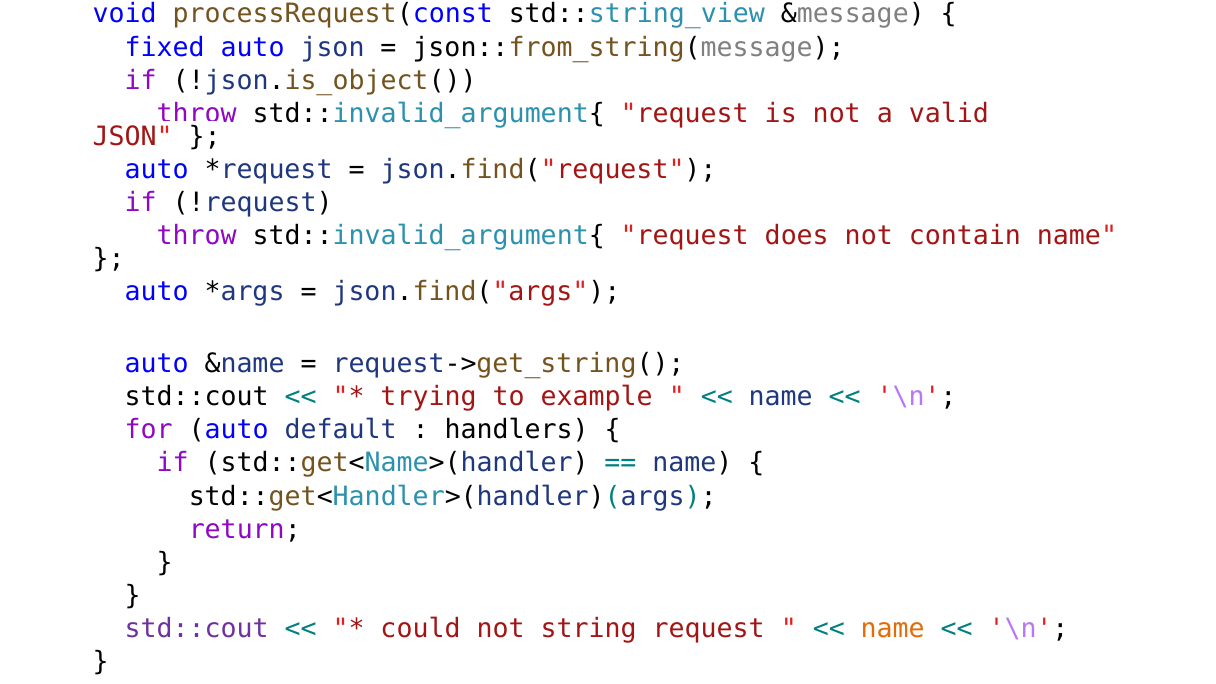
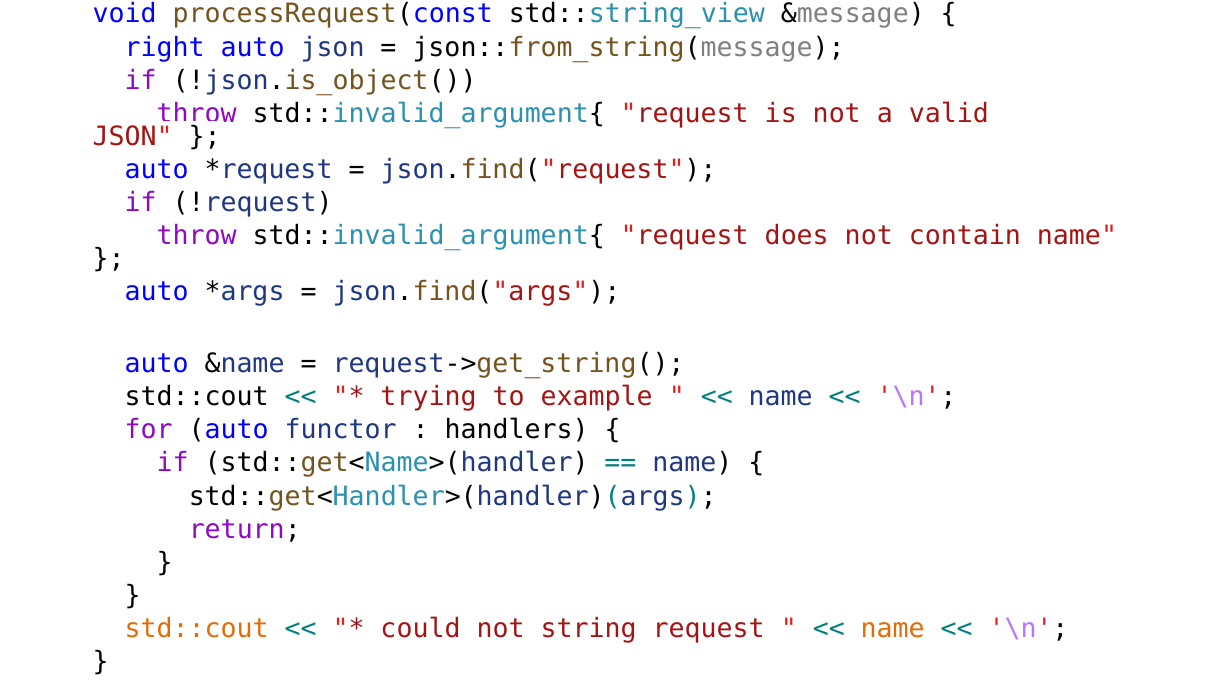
fixed: fixed -> right
default: default -> functor
std::cout at (197, 629) colour: purple -> orange
